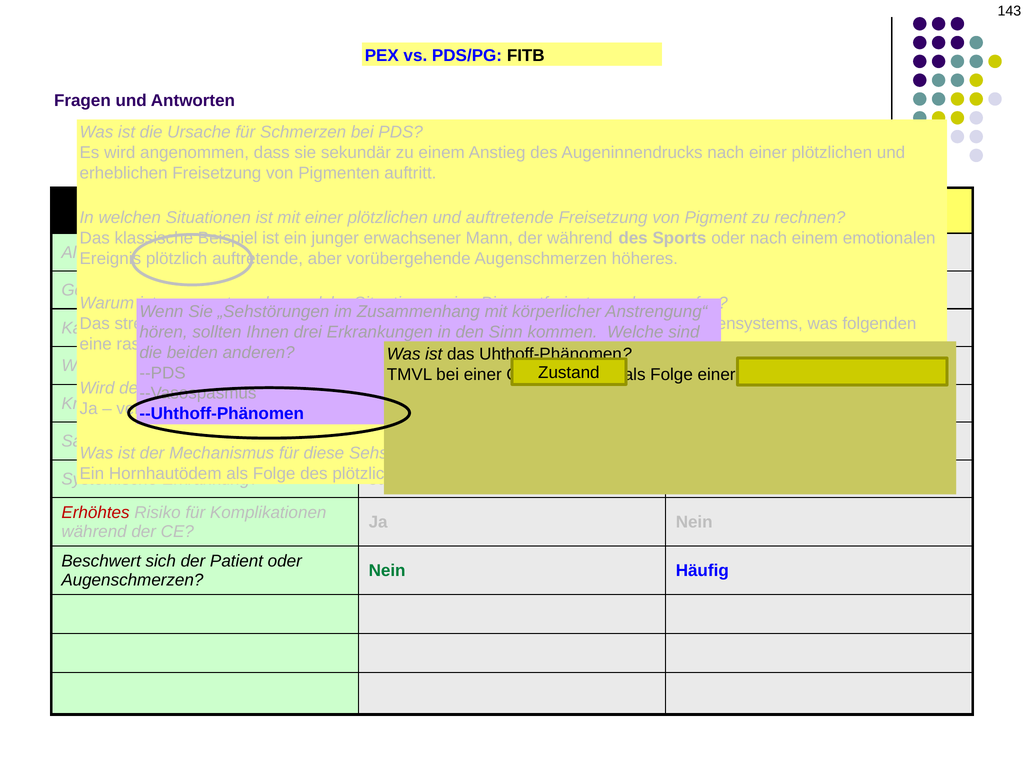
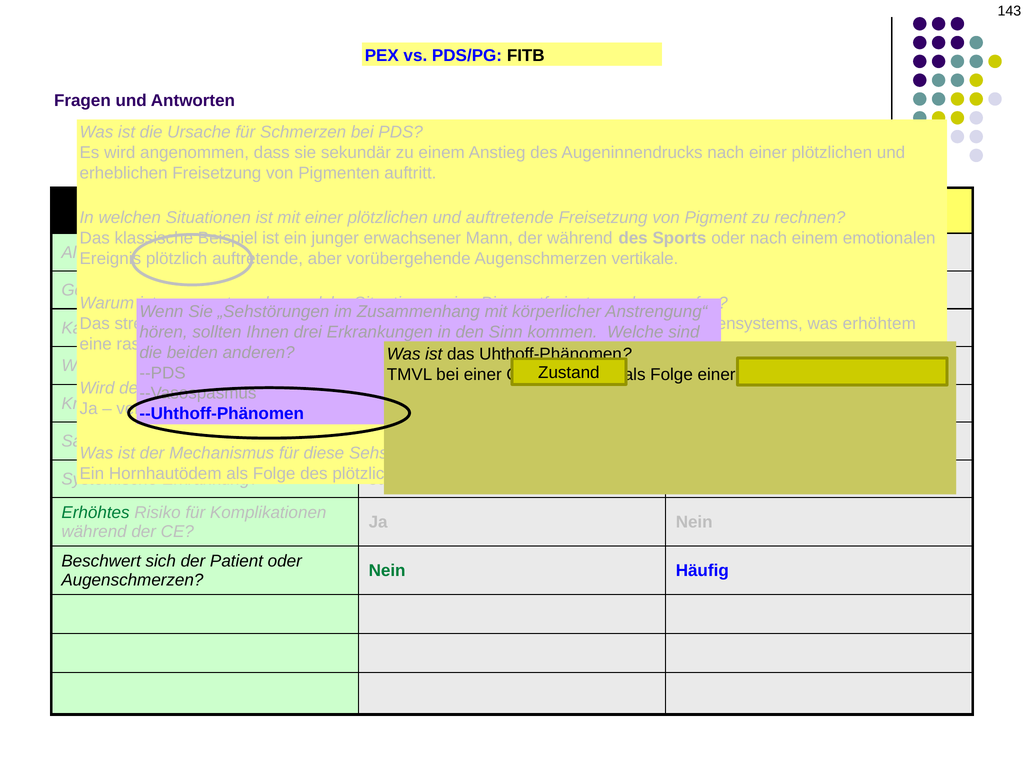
höheres: höheres -> vertikale
folgenden: folgenden -> erhöhtem
Erhöhtes colour: red -> green
